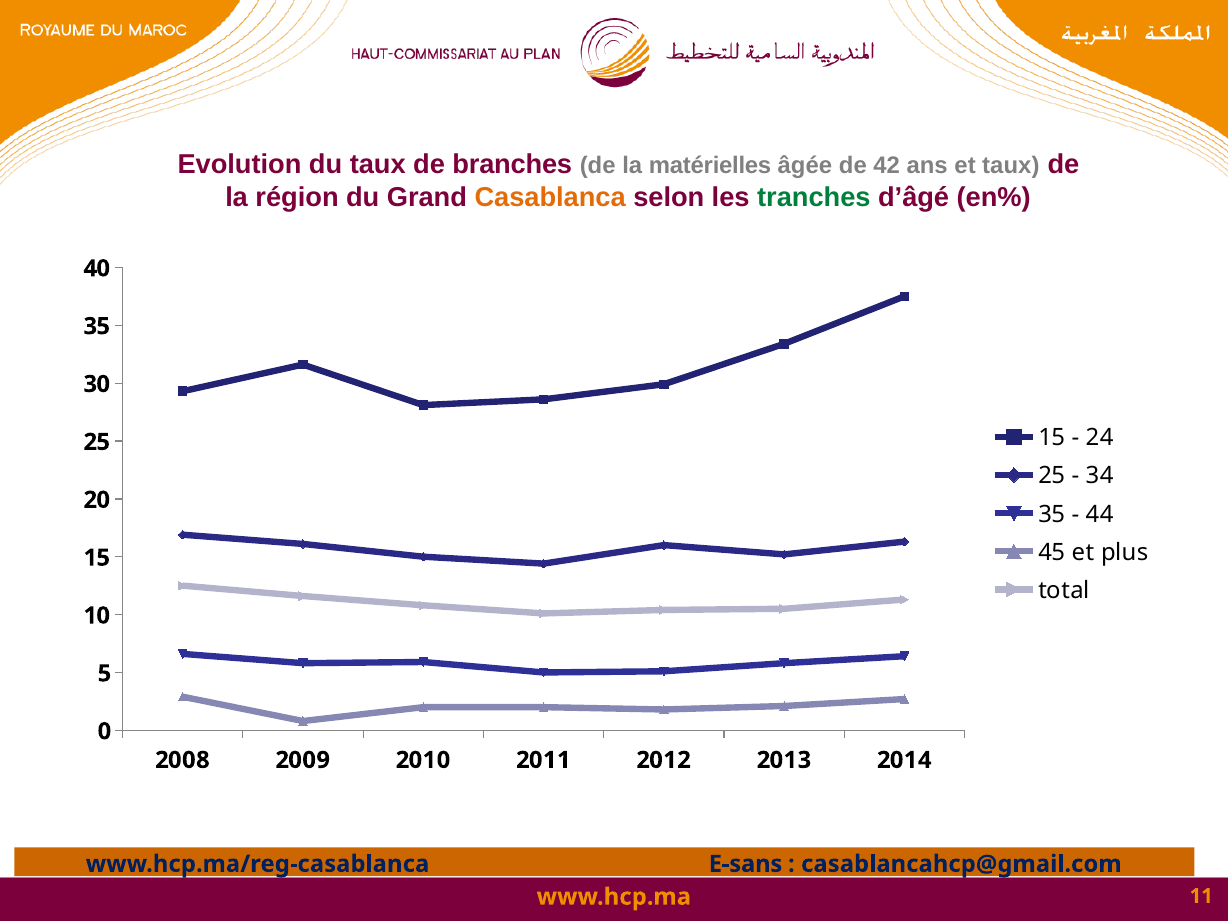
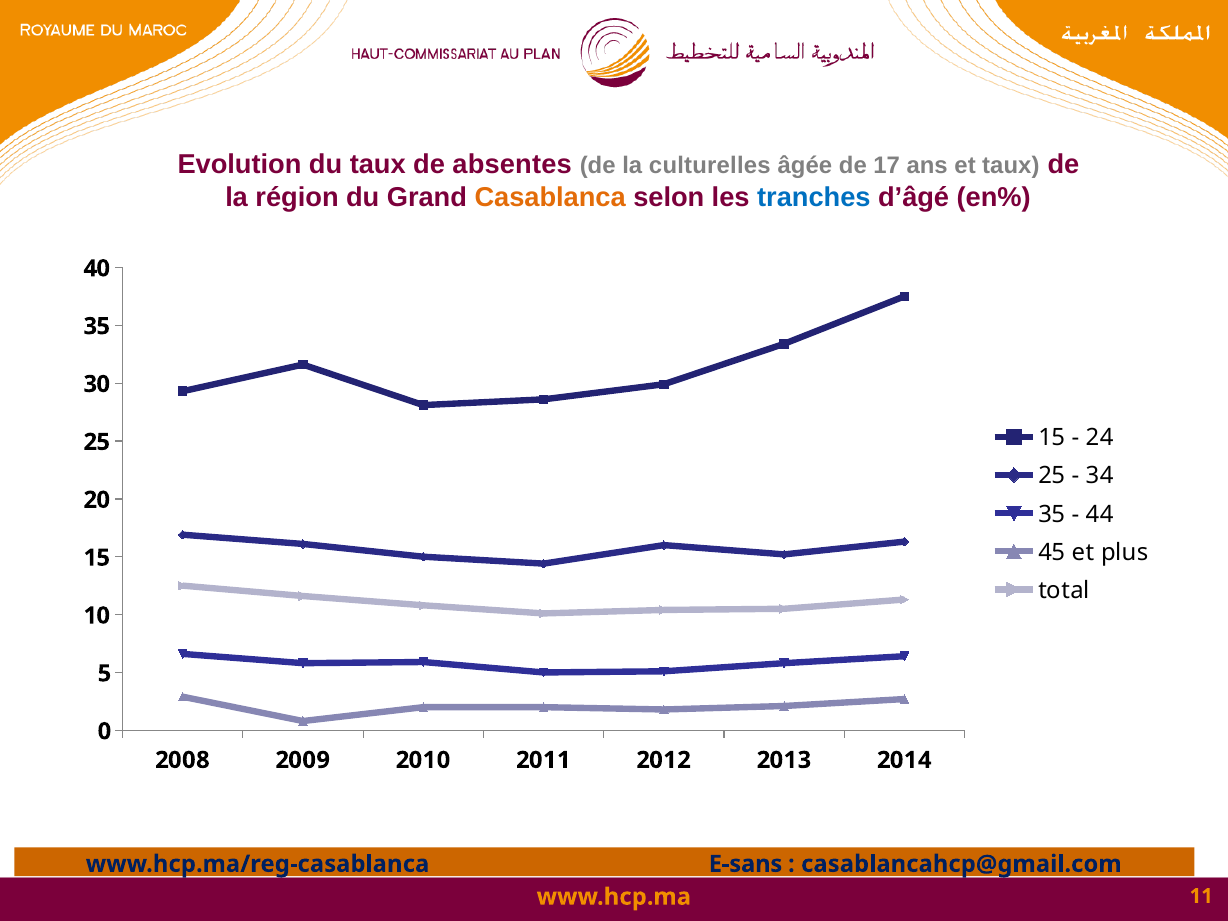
branches: branches -> absentes
matérielles: matérielles -> culturelles
42: 42 -> 17
tranches colour: green -> blue
